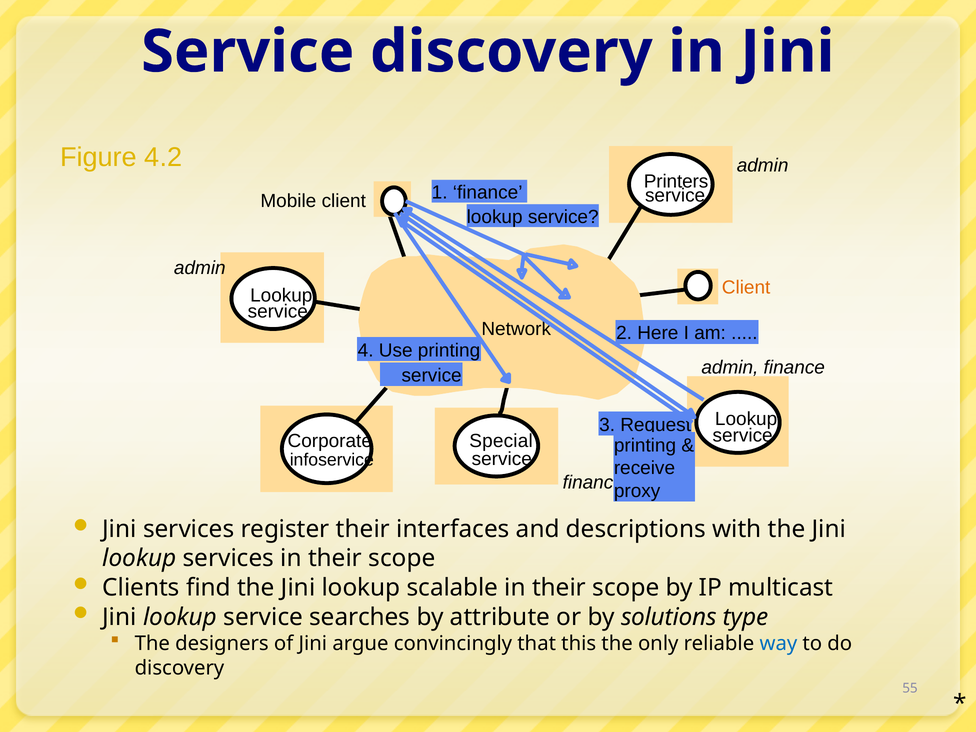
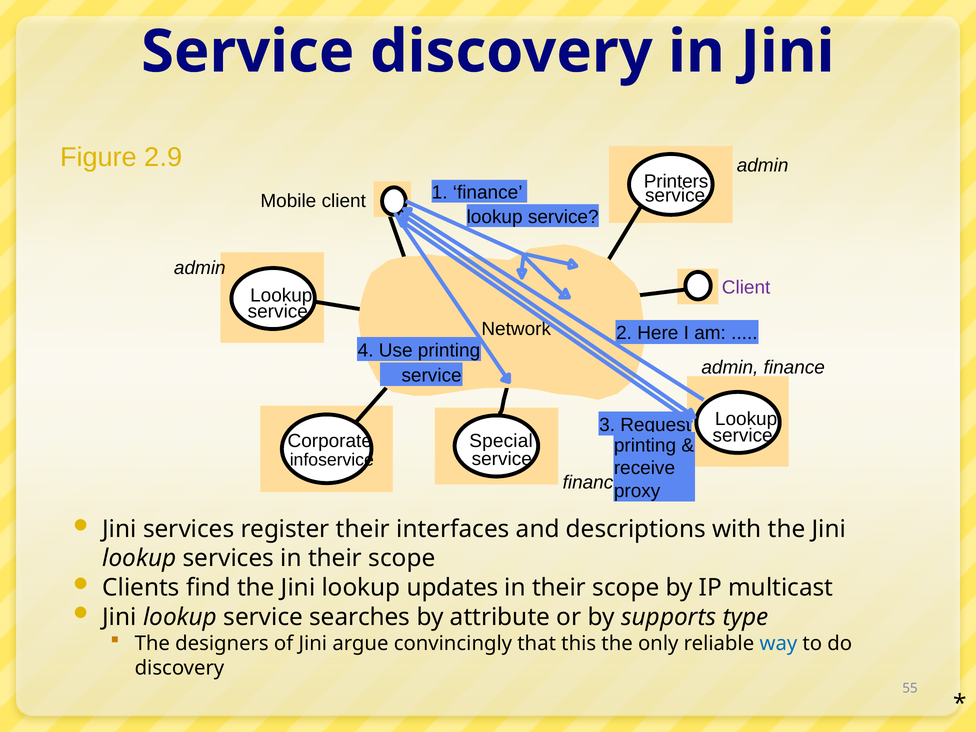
4.2: 4.2 -> 2.9
Client at (746, 288) colour: orange -> purple
scalable: scalable -> updates
solutions: solutions -> supports
